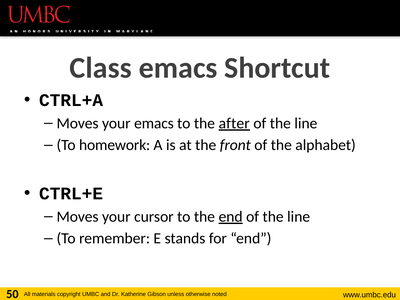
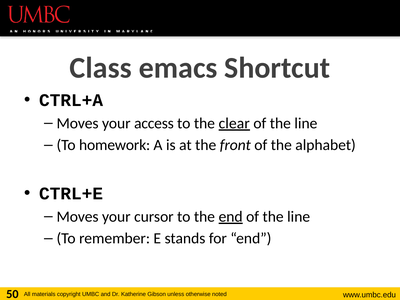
your emacs: emacs -> access
after: after -> clear
